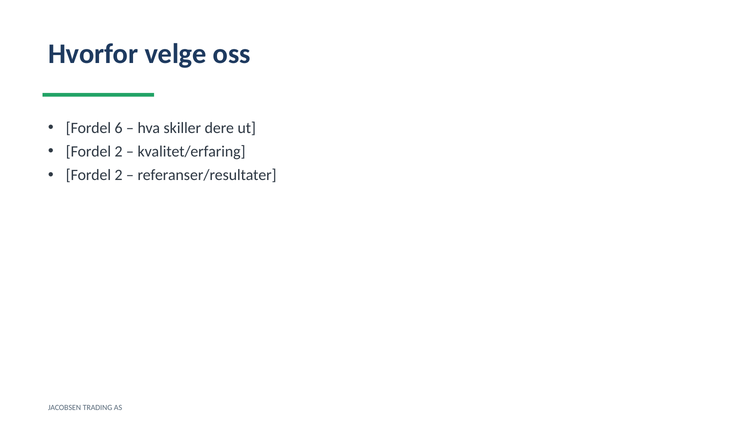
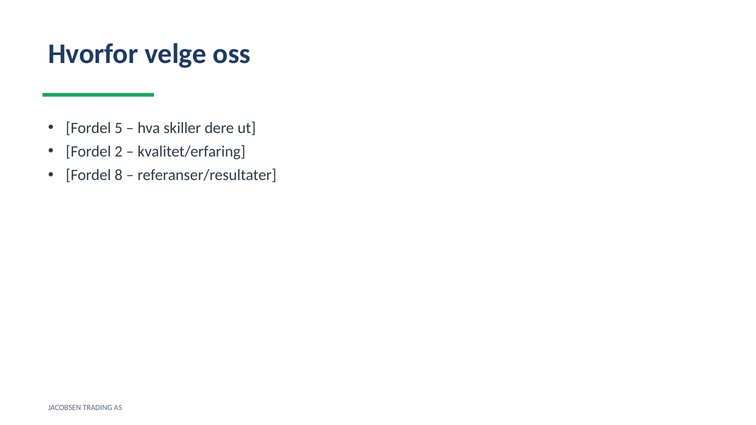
6: 6 -> 5
2 at (119, 175): 2 -> 8
